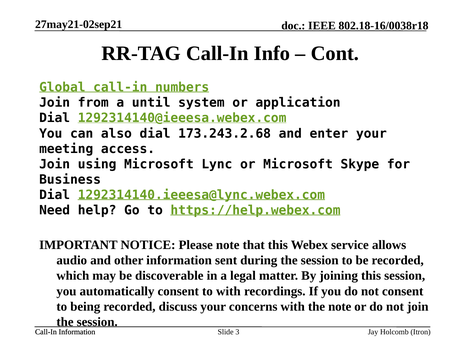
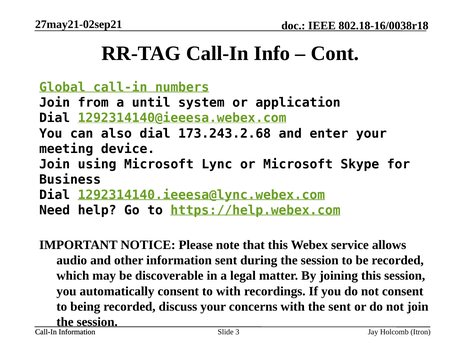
access: access -> device
the note: note -> sent
